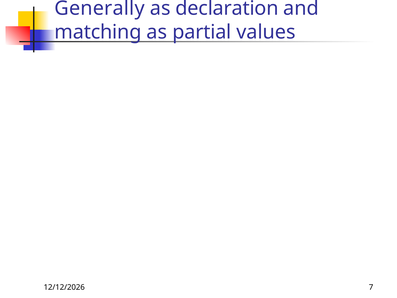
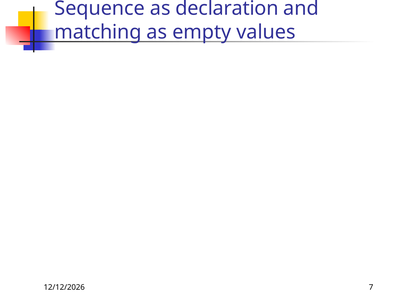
Generally: Generally -> Sequence
partial: partial -> empty
